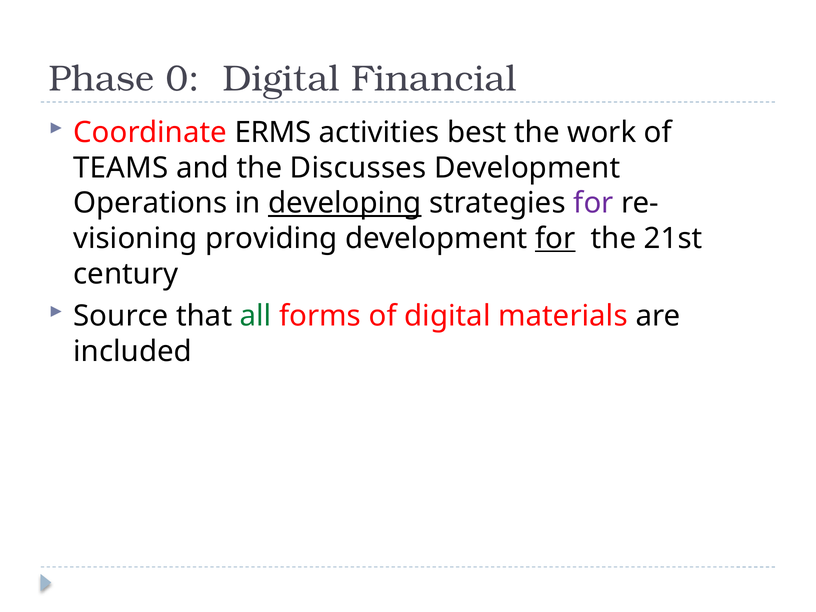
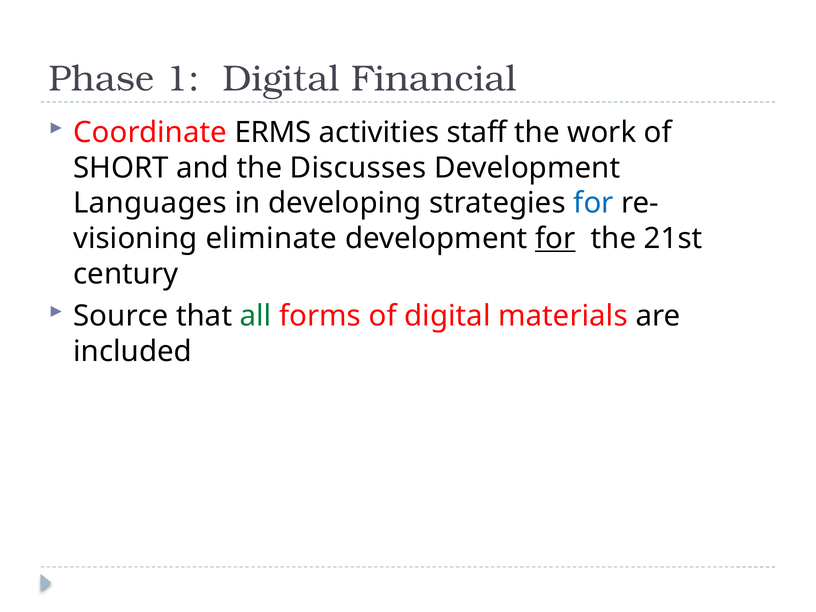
0: 0 -> 1
best: best -> staff
TEAMS: TEAMS -> SHORT
Operations: Operations -> Languages
developing underline: present -> none
for at (593, 203) colour: purple -> blue
providing: providing -> eliminate
